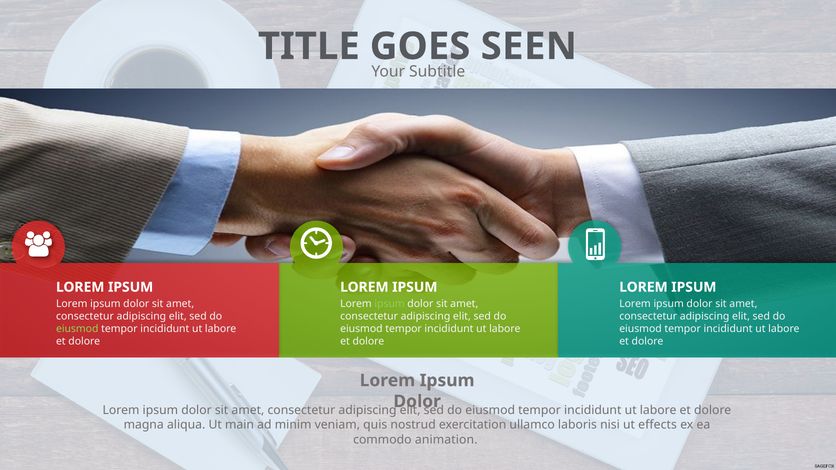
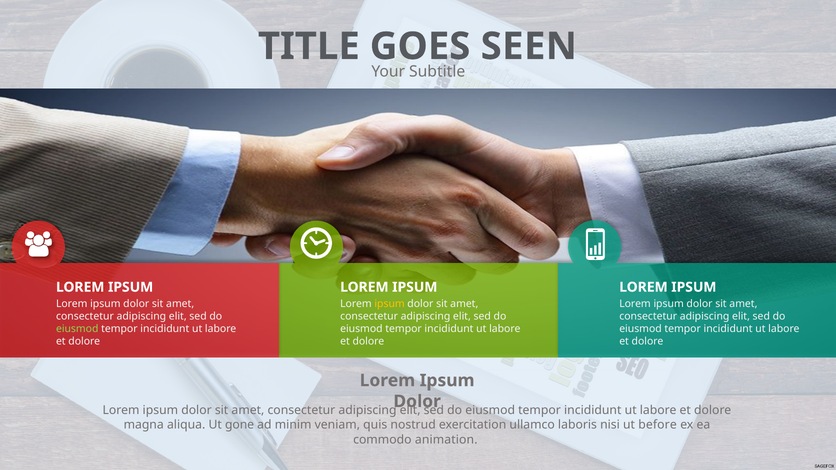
ipsum at (390, 304) colour: light green -> yellow
main: main -> gone
effects: effects -> before
